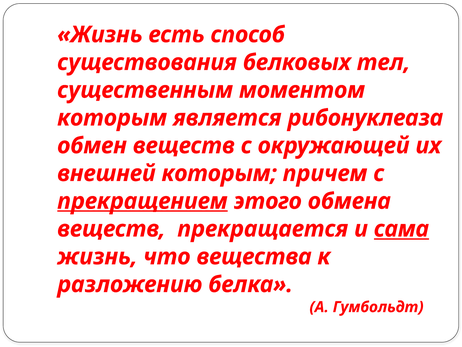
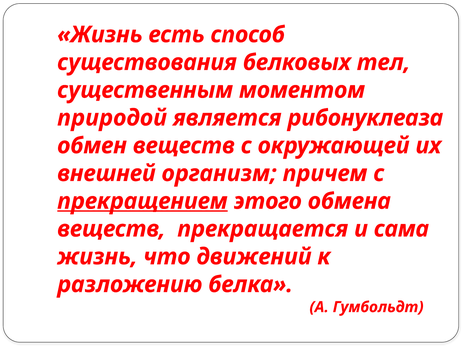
которым at (112, 118): которым -> природой
внешней которым: которым -> организм
сама underline: present -> none
вещества: вещества -> движений
